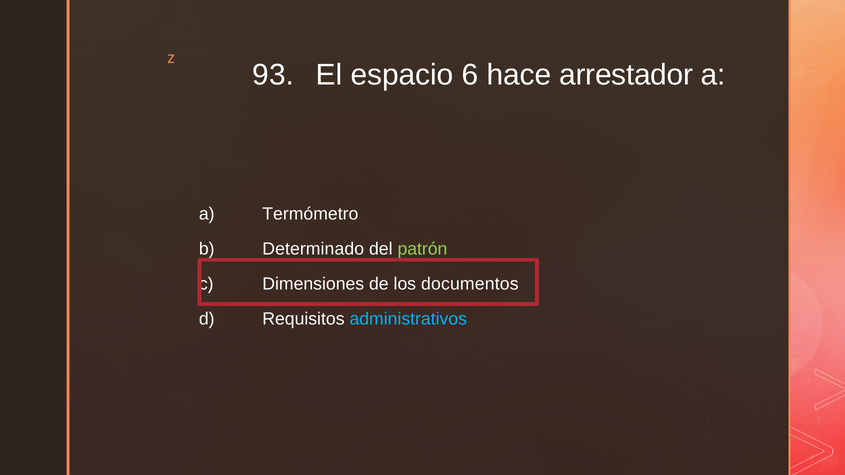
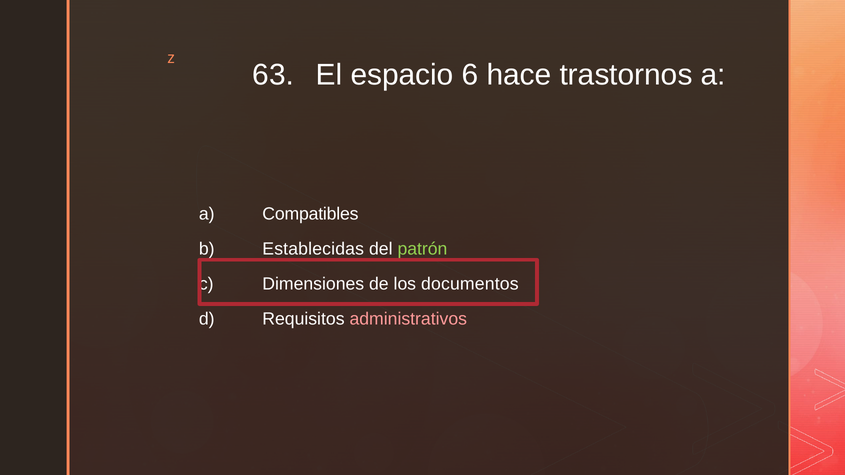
93: 93 -> 63
arrestador: arrestador -> trastornos
Termómetro: Termómetro -> Compatibles
Determinado: Determinado -> Establecidas
administrativos colour: light blue -> pink
